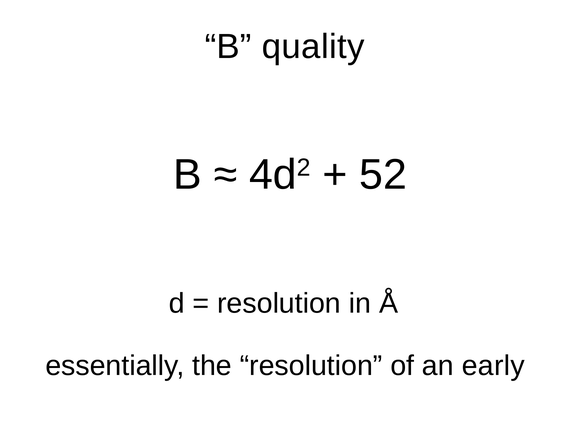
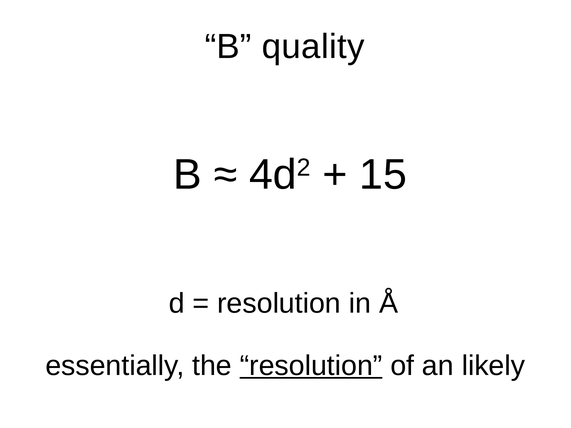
52: 52 -> 15
resolution at (311, 366) underline: none -> present
early: early -> likely
